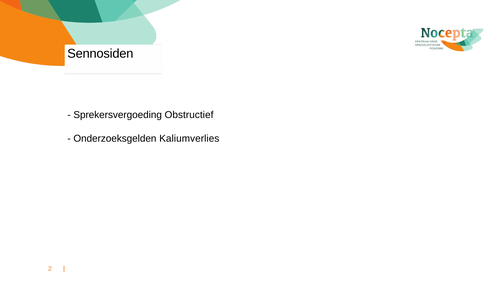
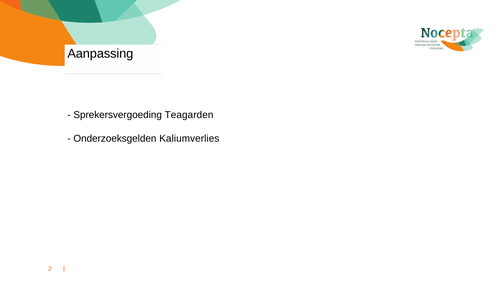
Sennosiden: Sennosiden -> Aanpassing
Obstructief: Obstructief -> Teagarden
